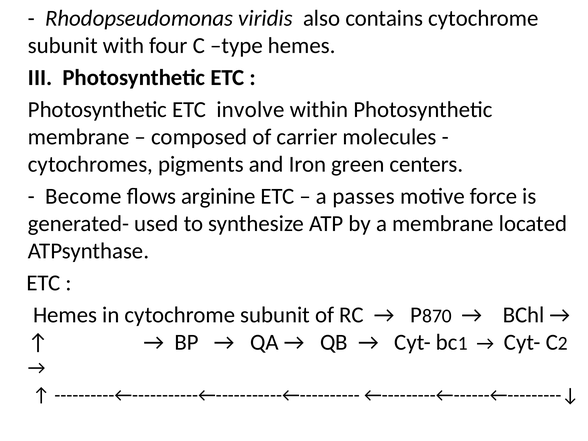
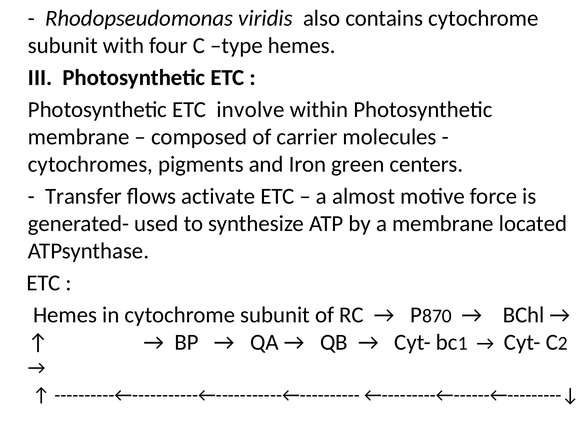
Become: Become -> Transfer
arginine: arginine -> activate
passes: passes -> almost
